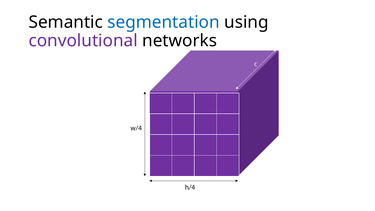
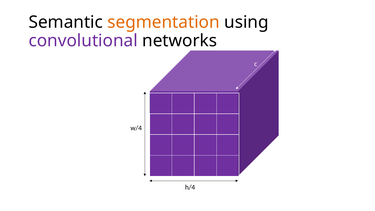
segmentation colour: blue -> orange
